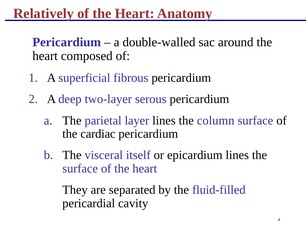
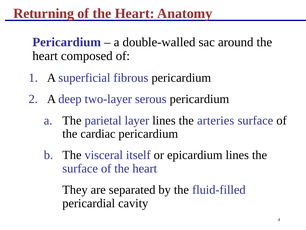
Relatively: Relatively -> Returning
column: column -> arteries
